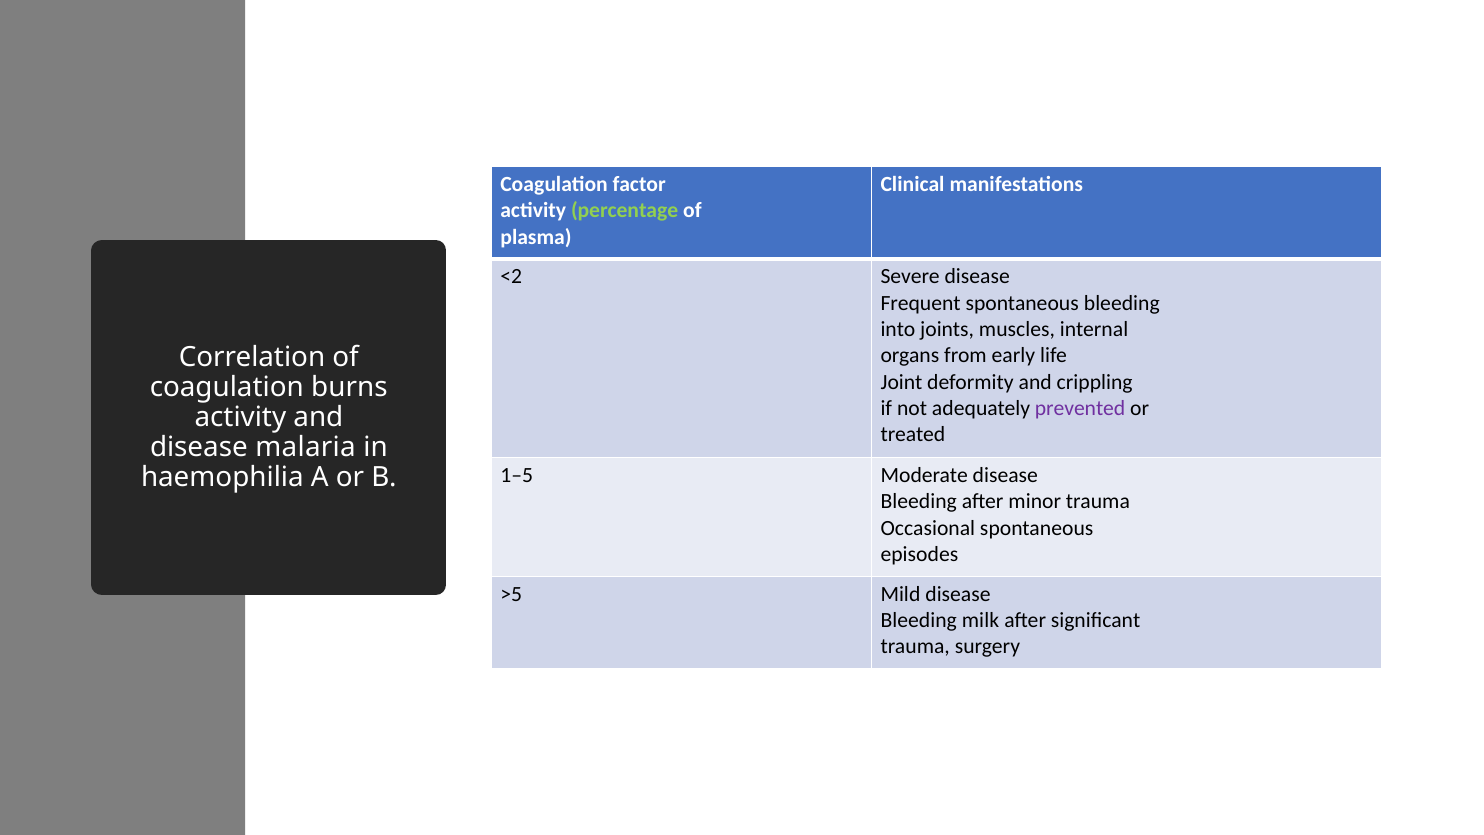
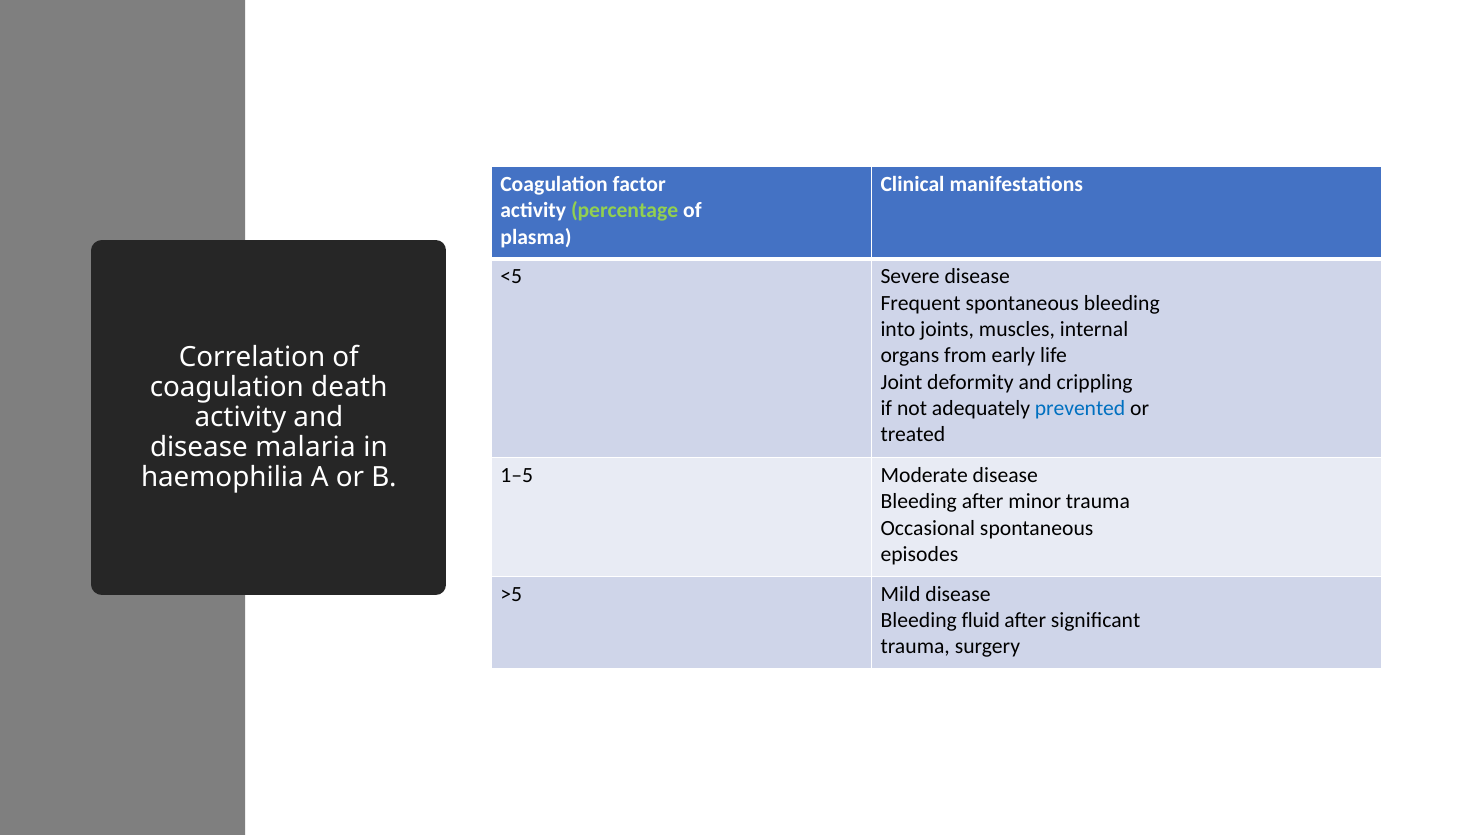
<2: <2 -> <5
burns: burns -> death
prevented colour: purple -> blue
milk: milk -> fluid
